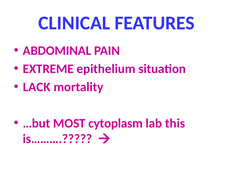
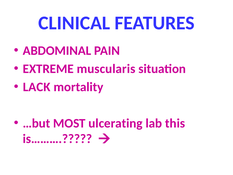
epithelium: epithelium -> muscularis
cytoplasm: cytoplasm -> ulcerating
